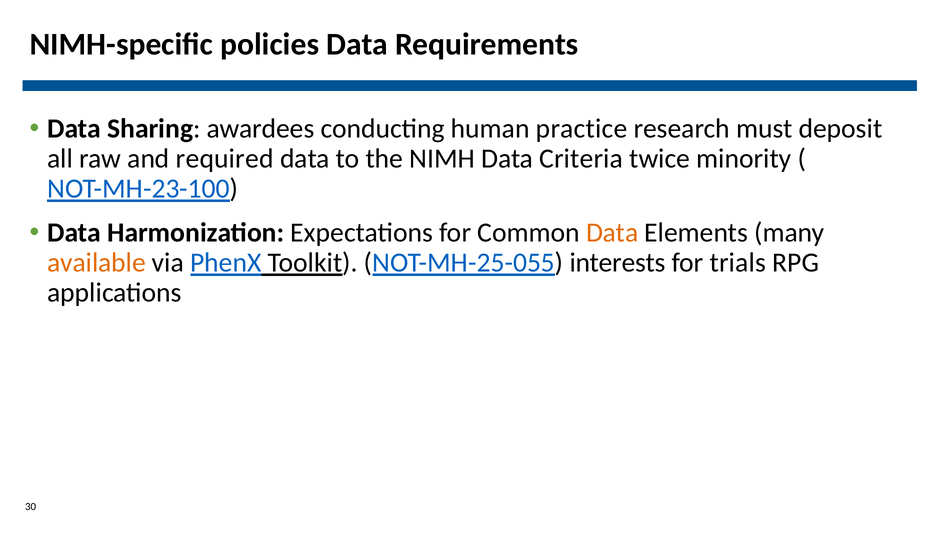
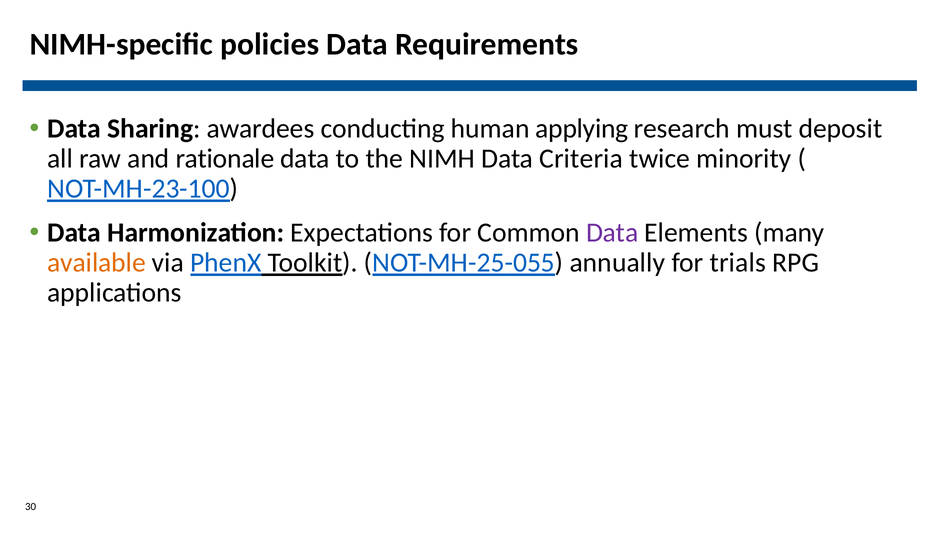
practice: practice -> applying
required: required -> rationale
Data at (612, 233) colour: orange -> purple
interests: interests -> annually
